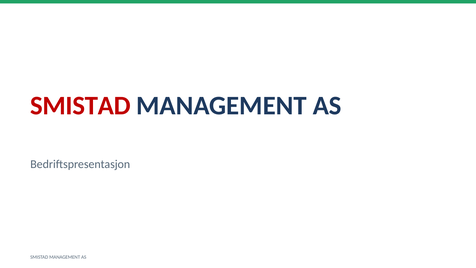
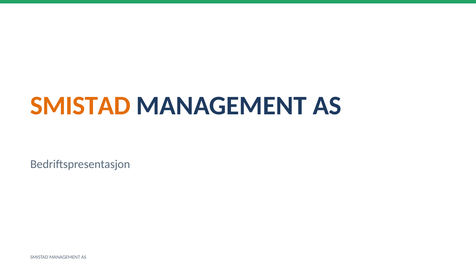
SMISTAD at (80, 106) colour: red -> orange
